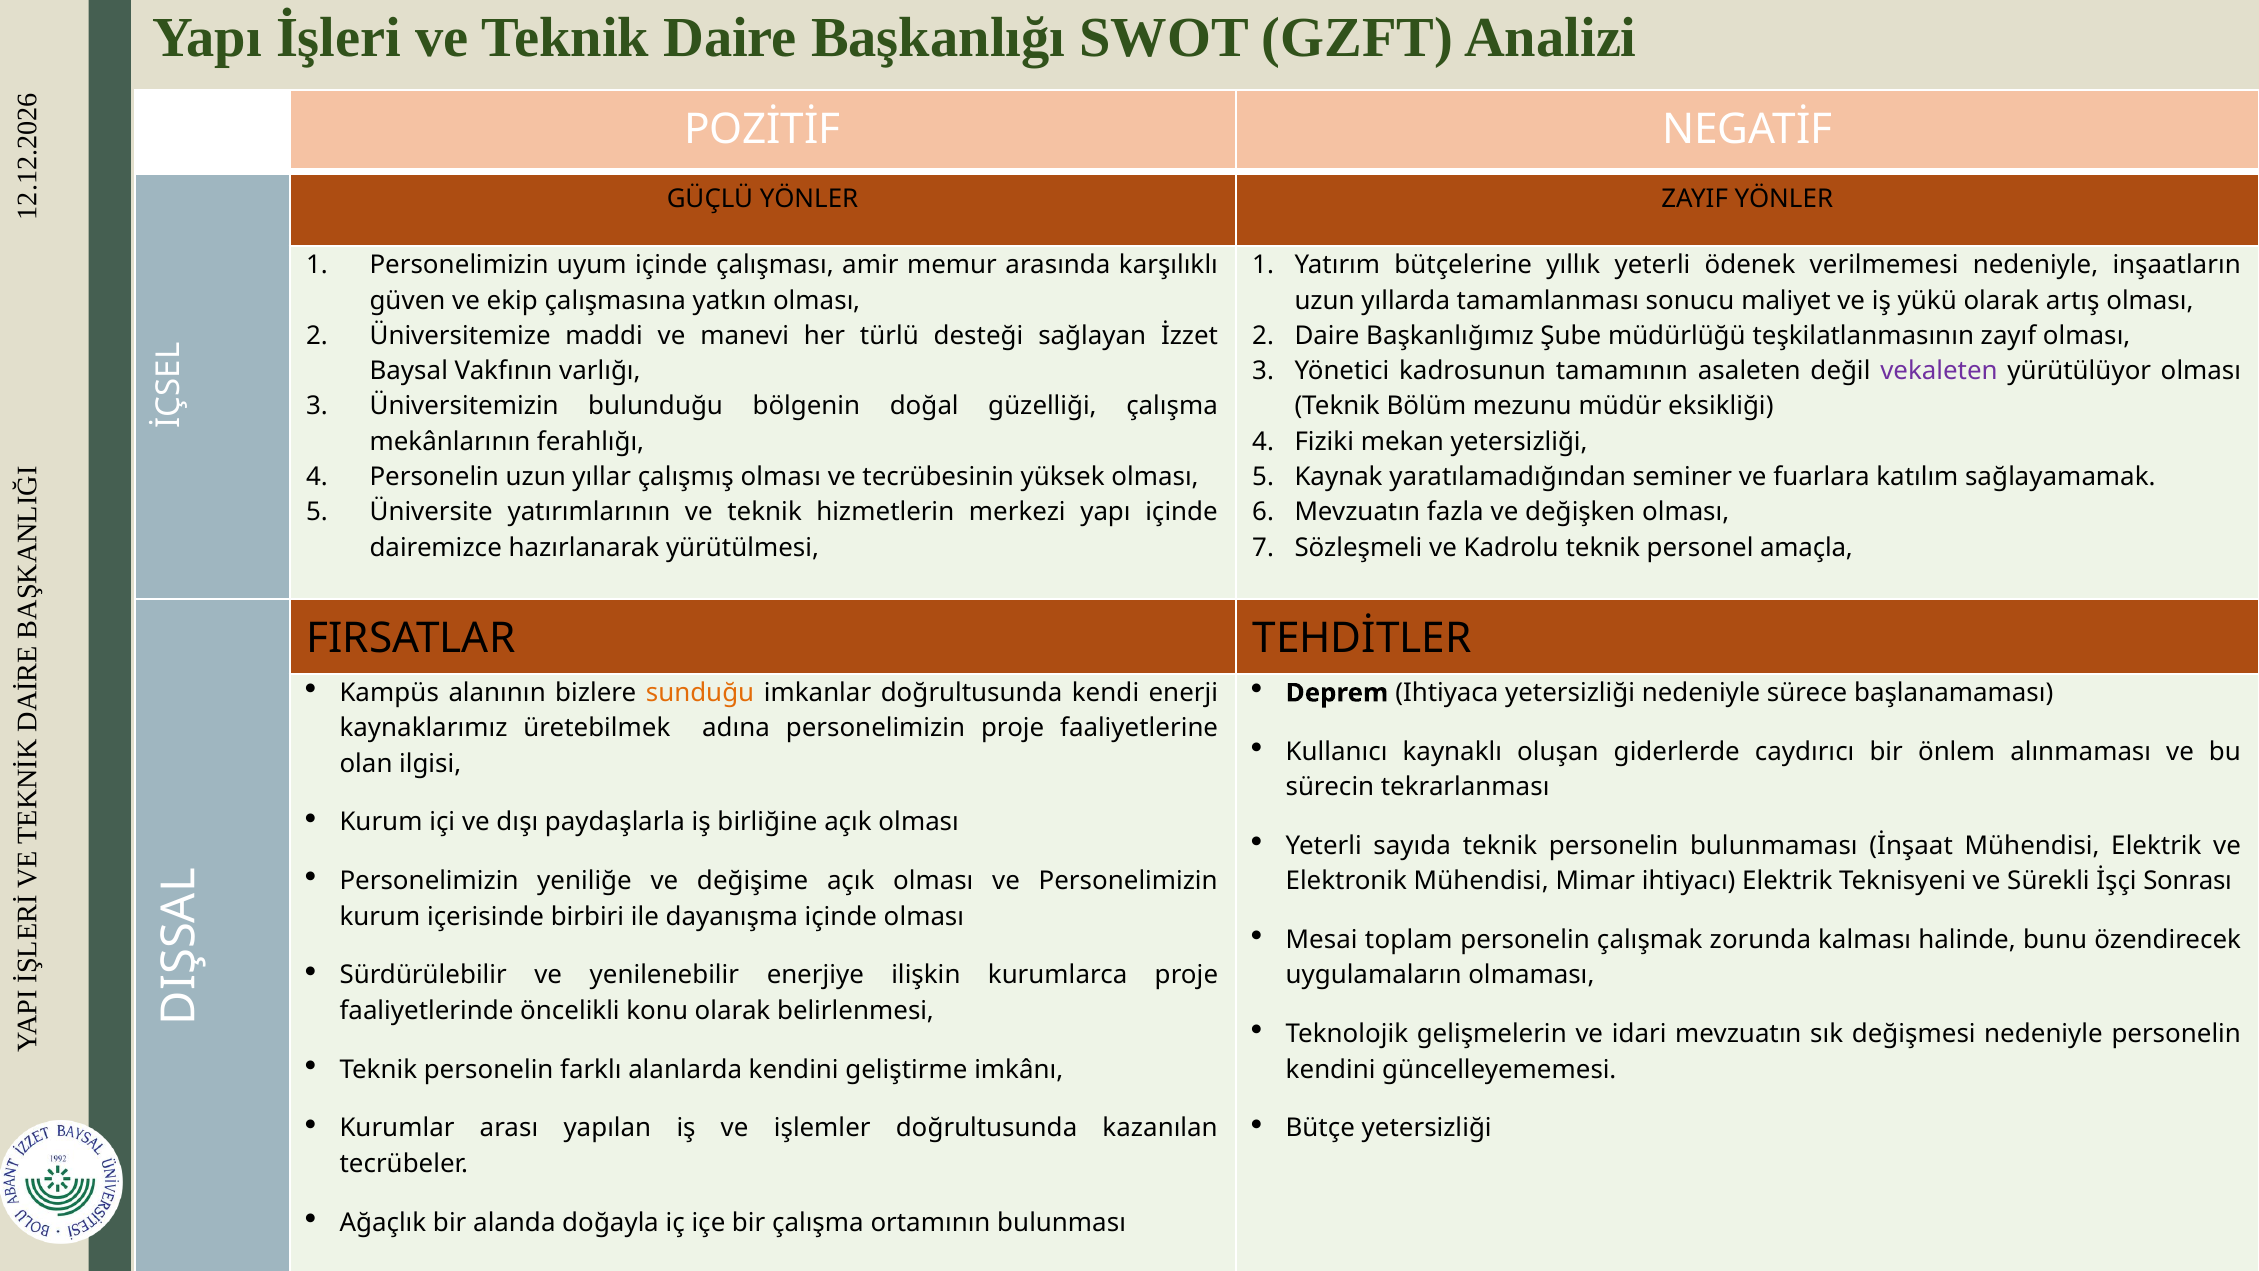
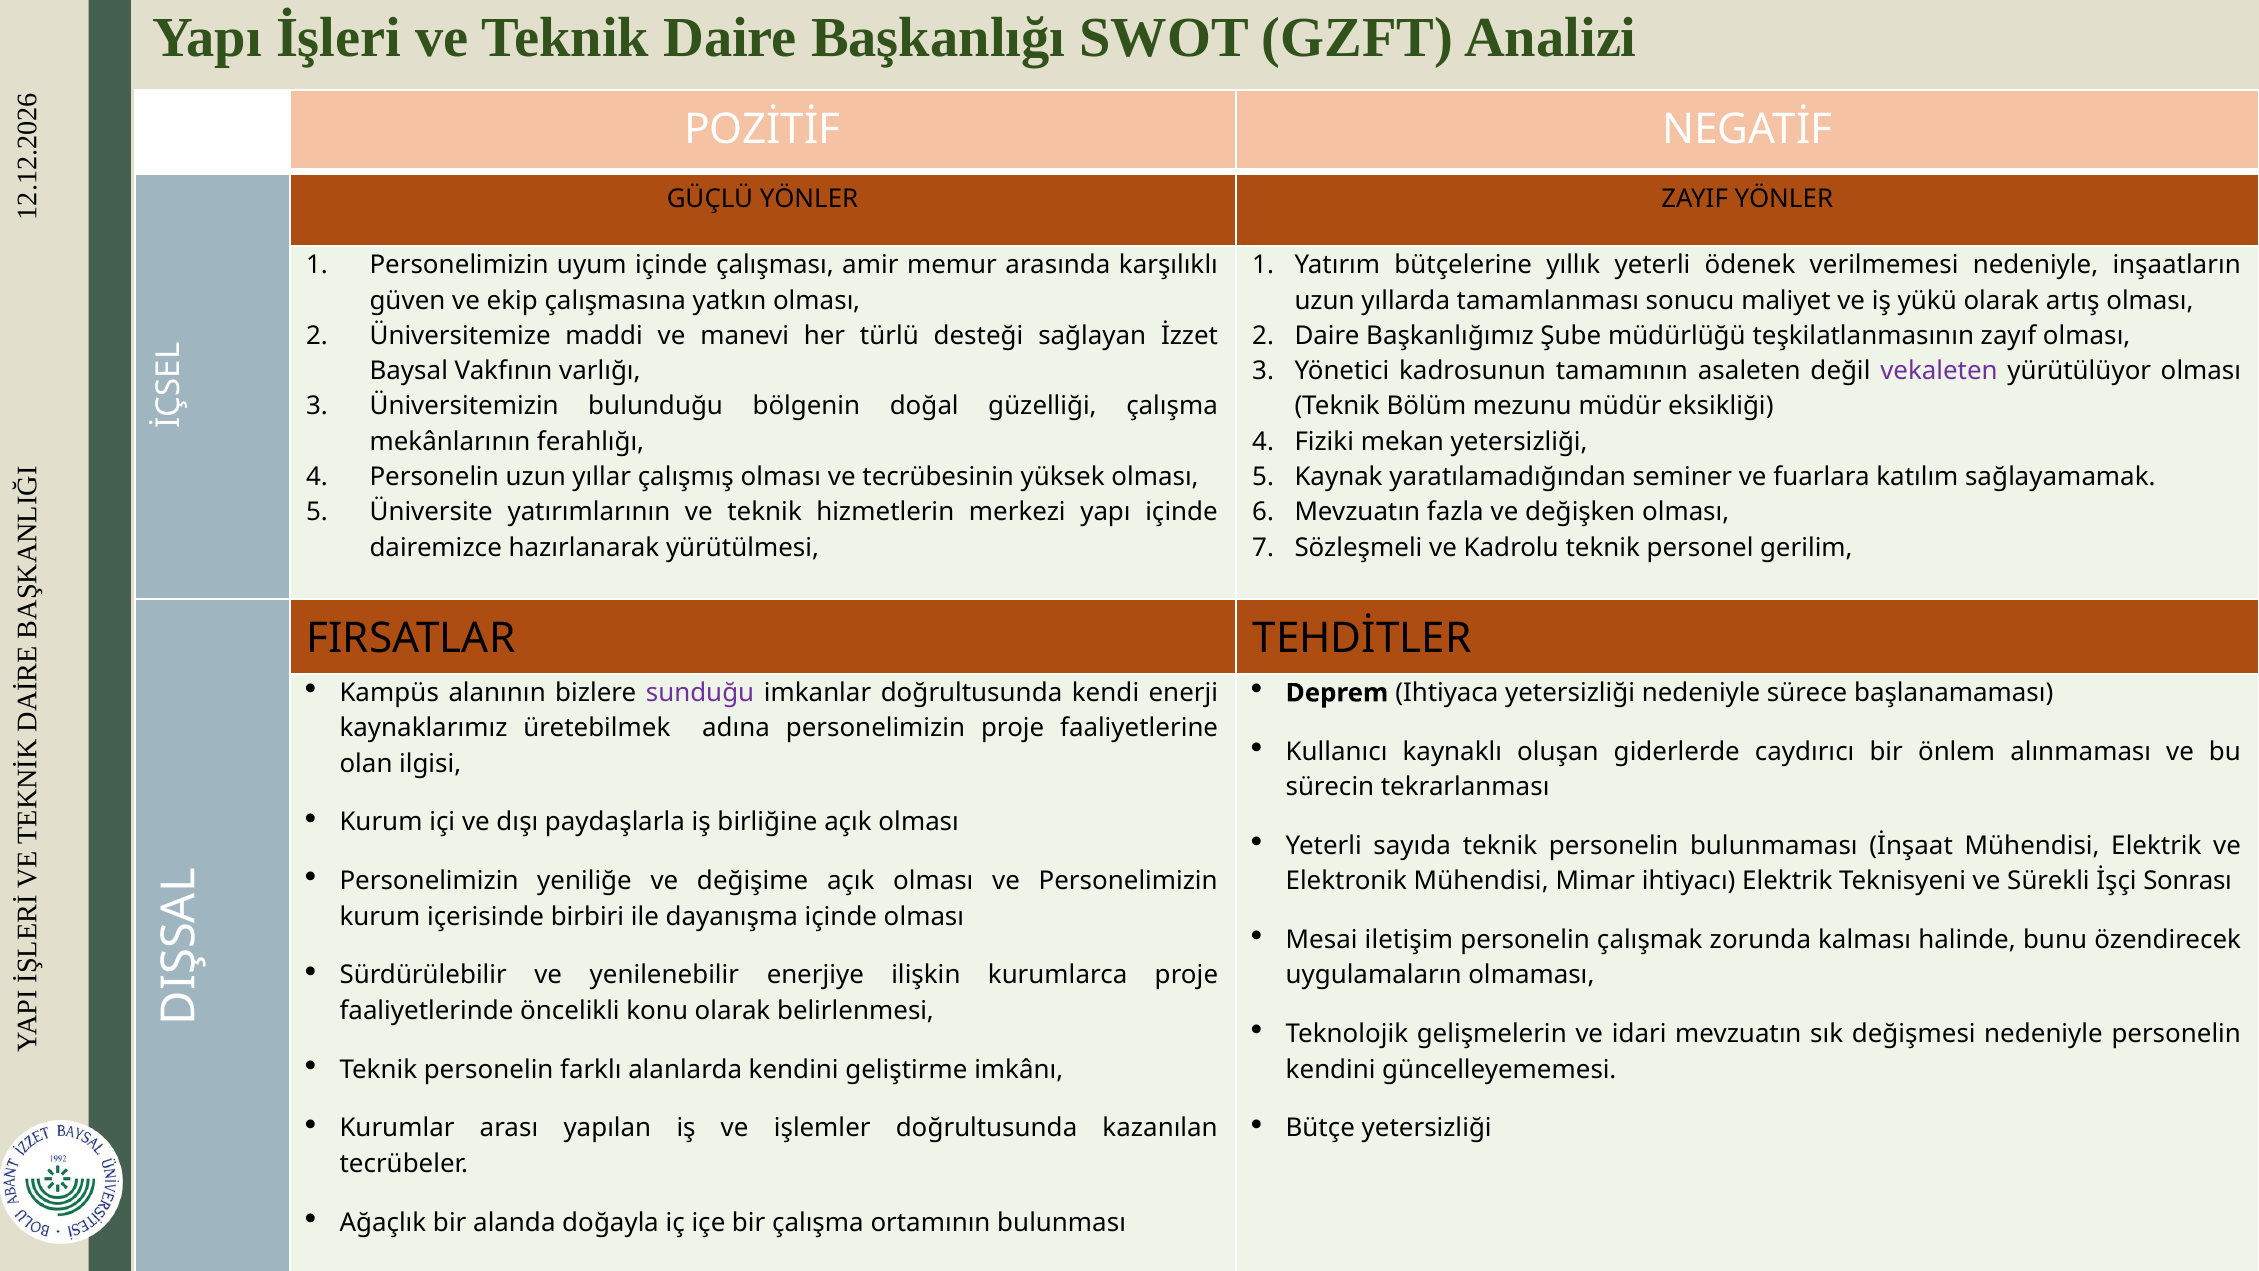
amaçla: amaçla -> gerilim
sunduğu colour: orange -> purple
toplam: toplam -> iletişim
